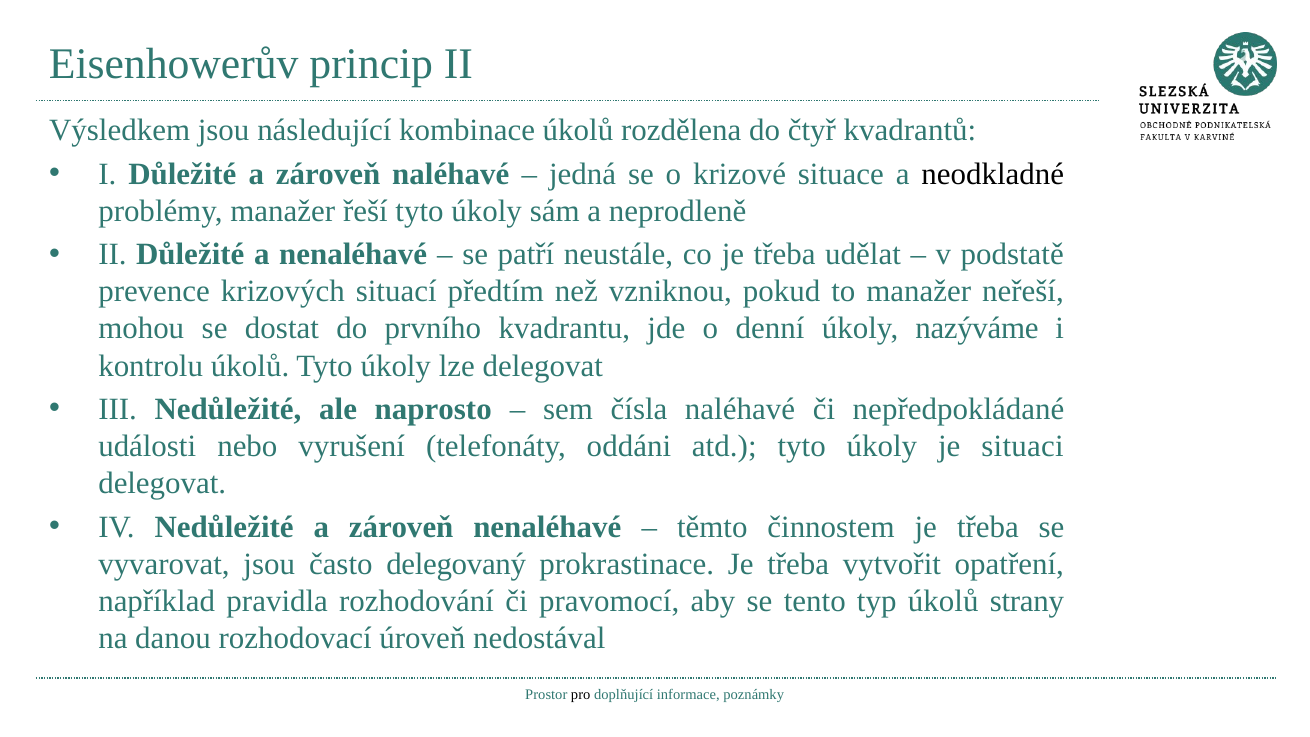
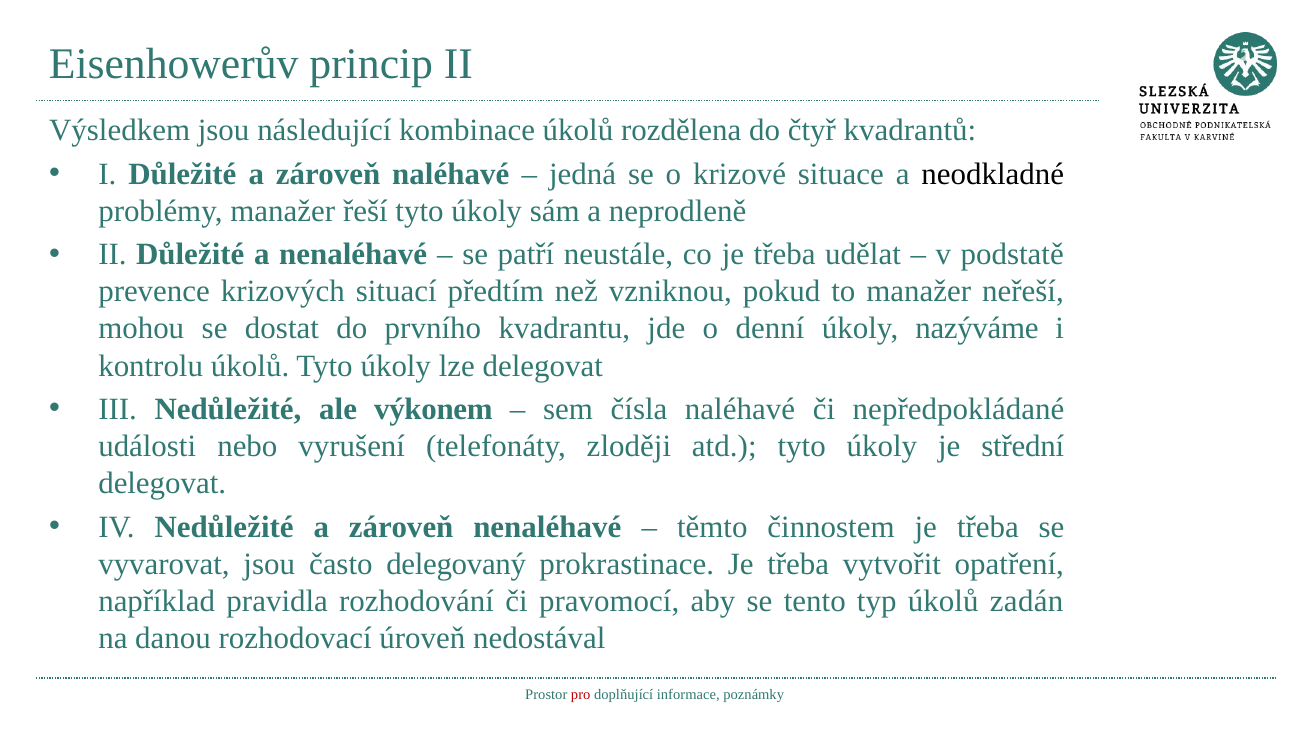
naprosto: naprosto -> výkonem
oddáni: oddáni -> zloději
situaci: situaci -> střední
strany: strany -> zadán
pro colour: black -> red
